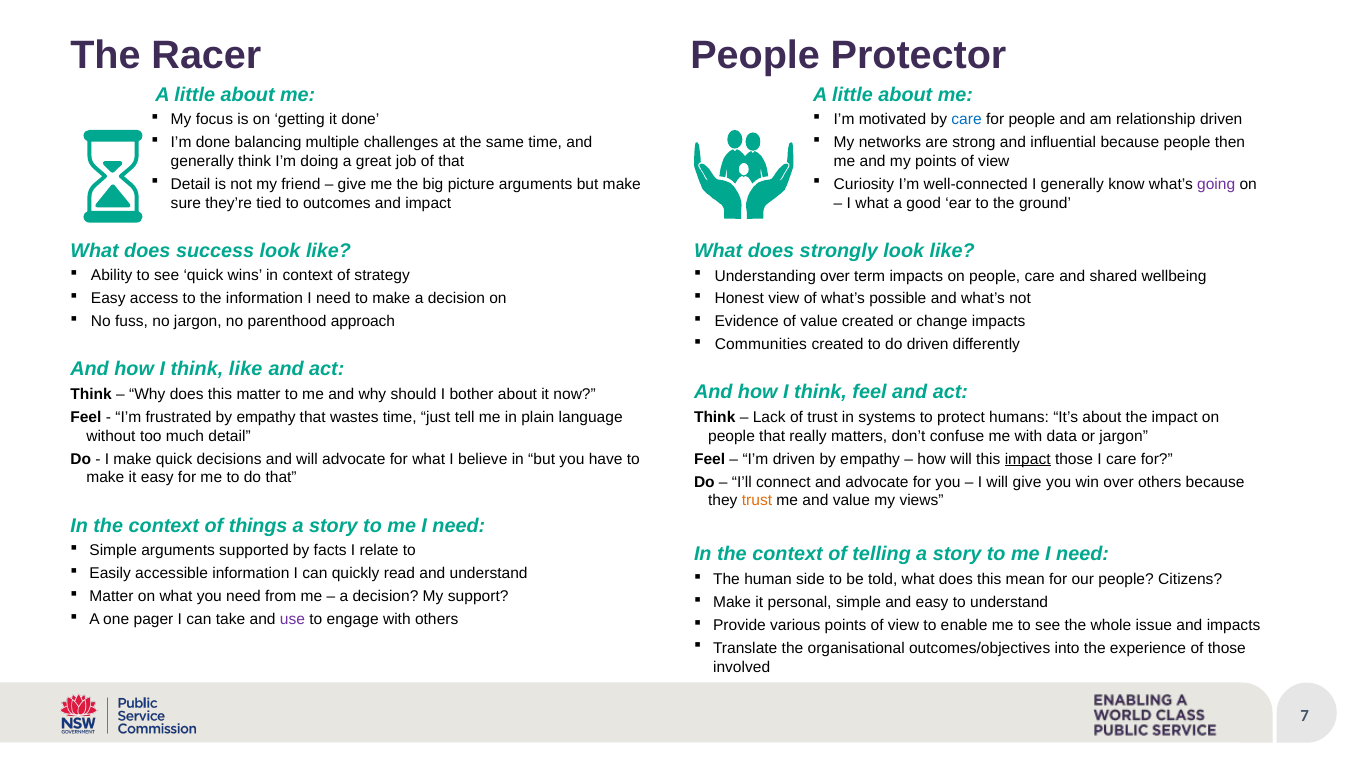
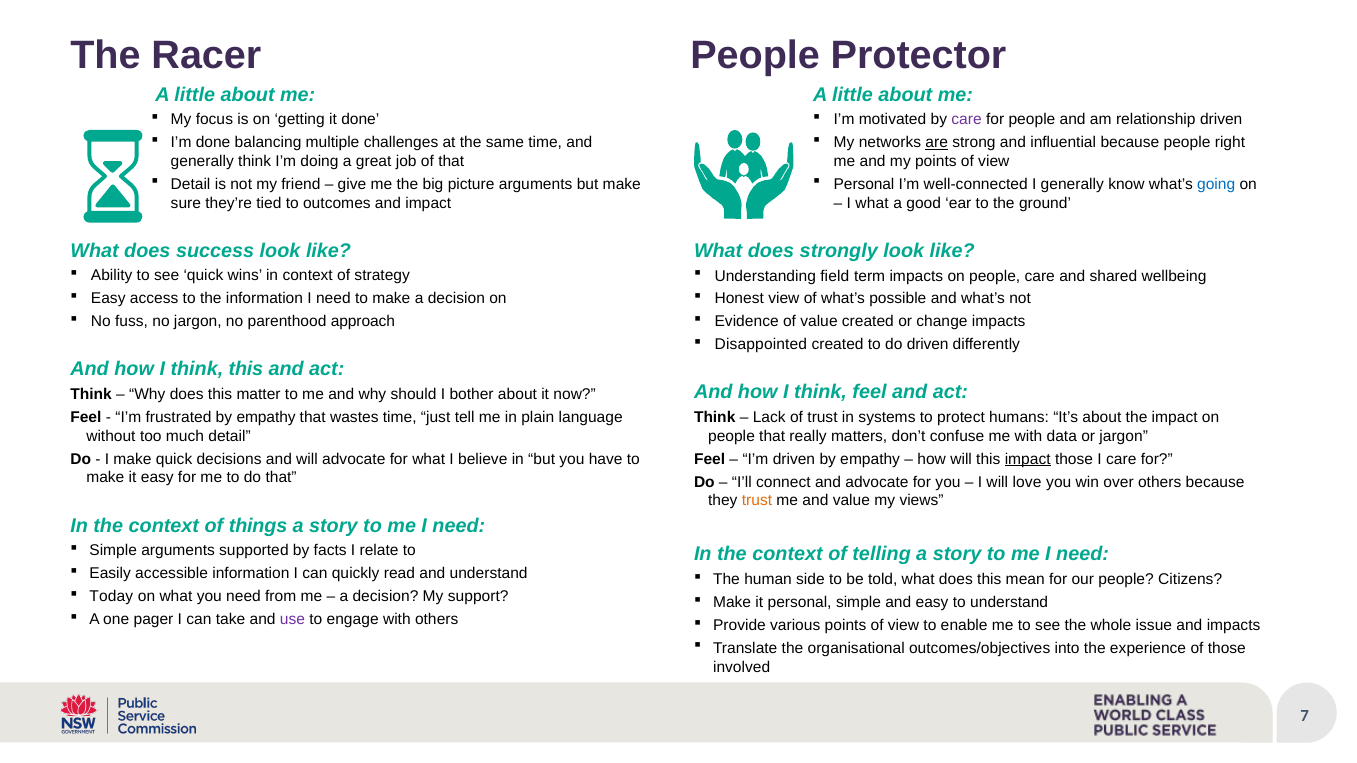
care at (967, 120) colour: blue -> purple
are underline: none -> present
then: then -> right
Curiosity at (864, 184): Curiosity -> Personal
going colour: purple -> blue
Understanding over: over -> field
Communities: Communities -> Disappointed
think like: like -> this
will give: give -> love
Matter at (111, 597): Matter -> Today
